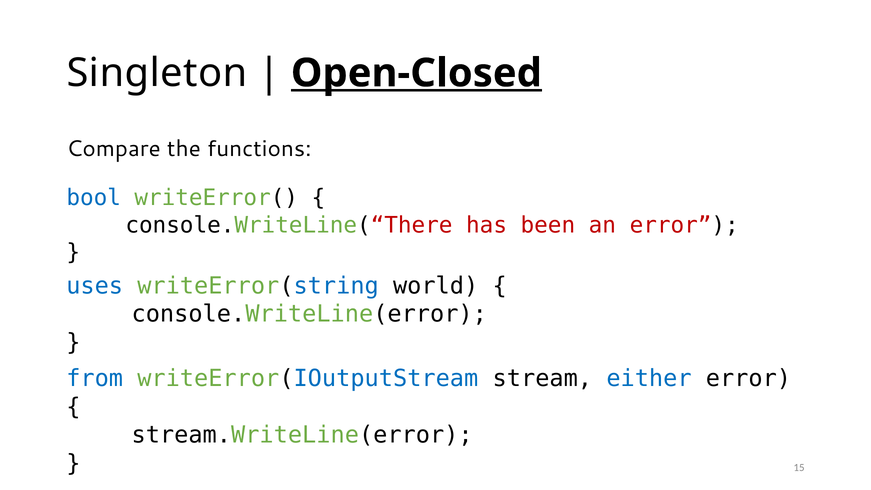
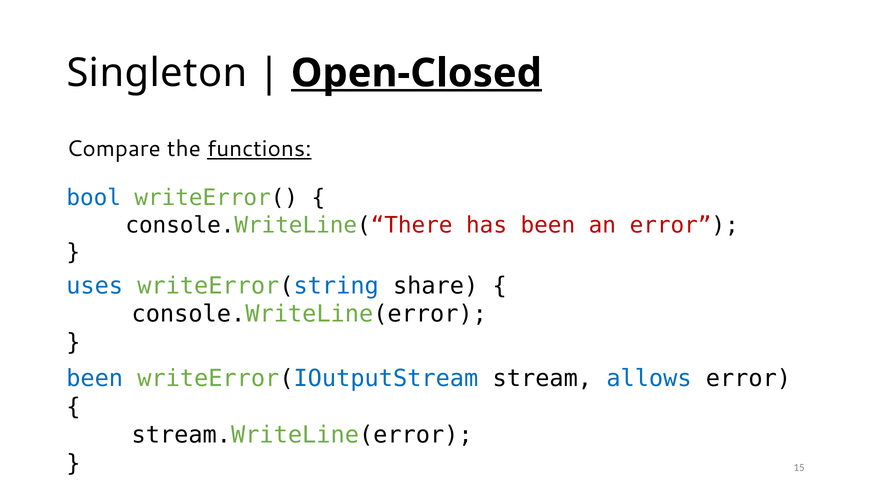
functions underline: none -> present
world: world -> share
from at (95, 378): from -> been
either: either -> allows
